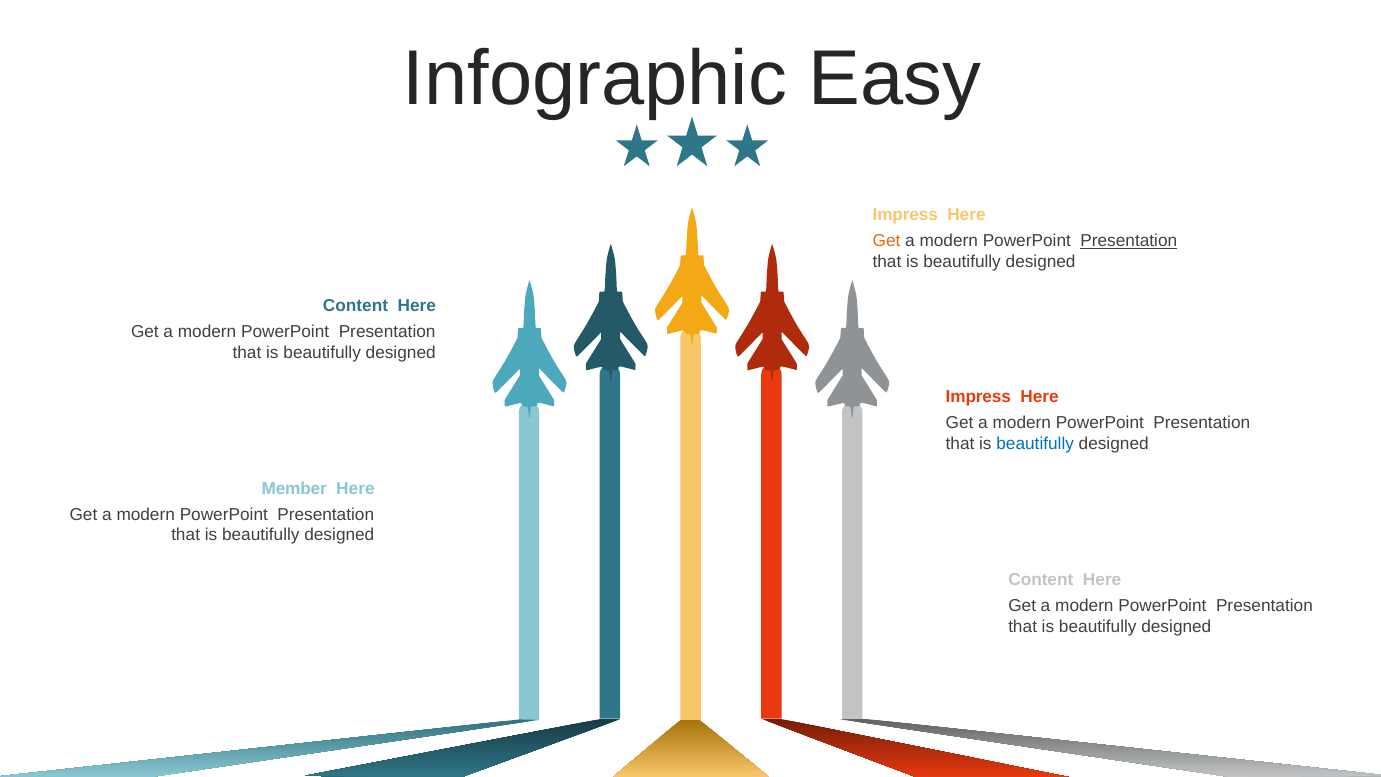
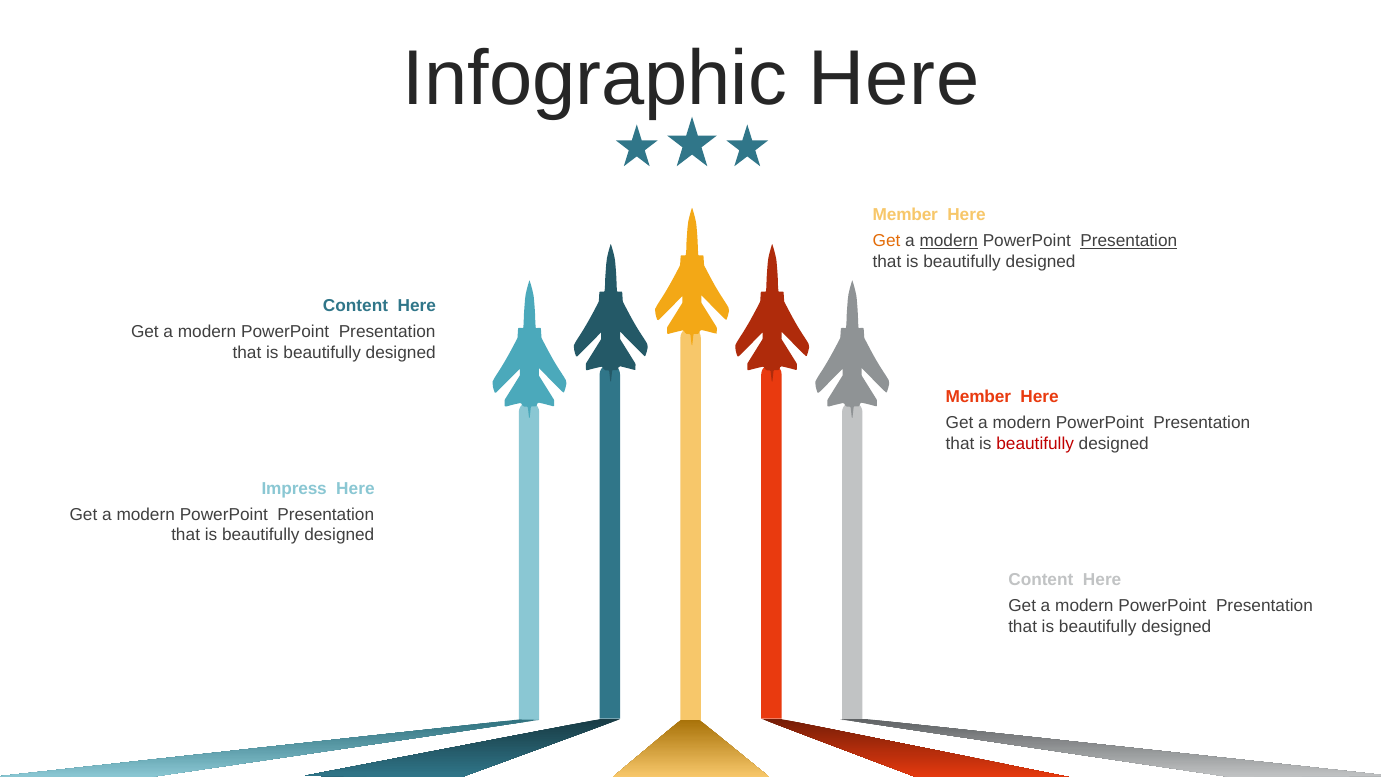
Infographic Easy: Easy -> Here
Impress at (905, 215): Impress -> Member
modern at (949, 241) underline: none -> present
Impress at (978, 397): Impress -> Member
beautifully at (1035, 444) colour: blue -> red
Member: Member -> Impress
